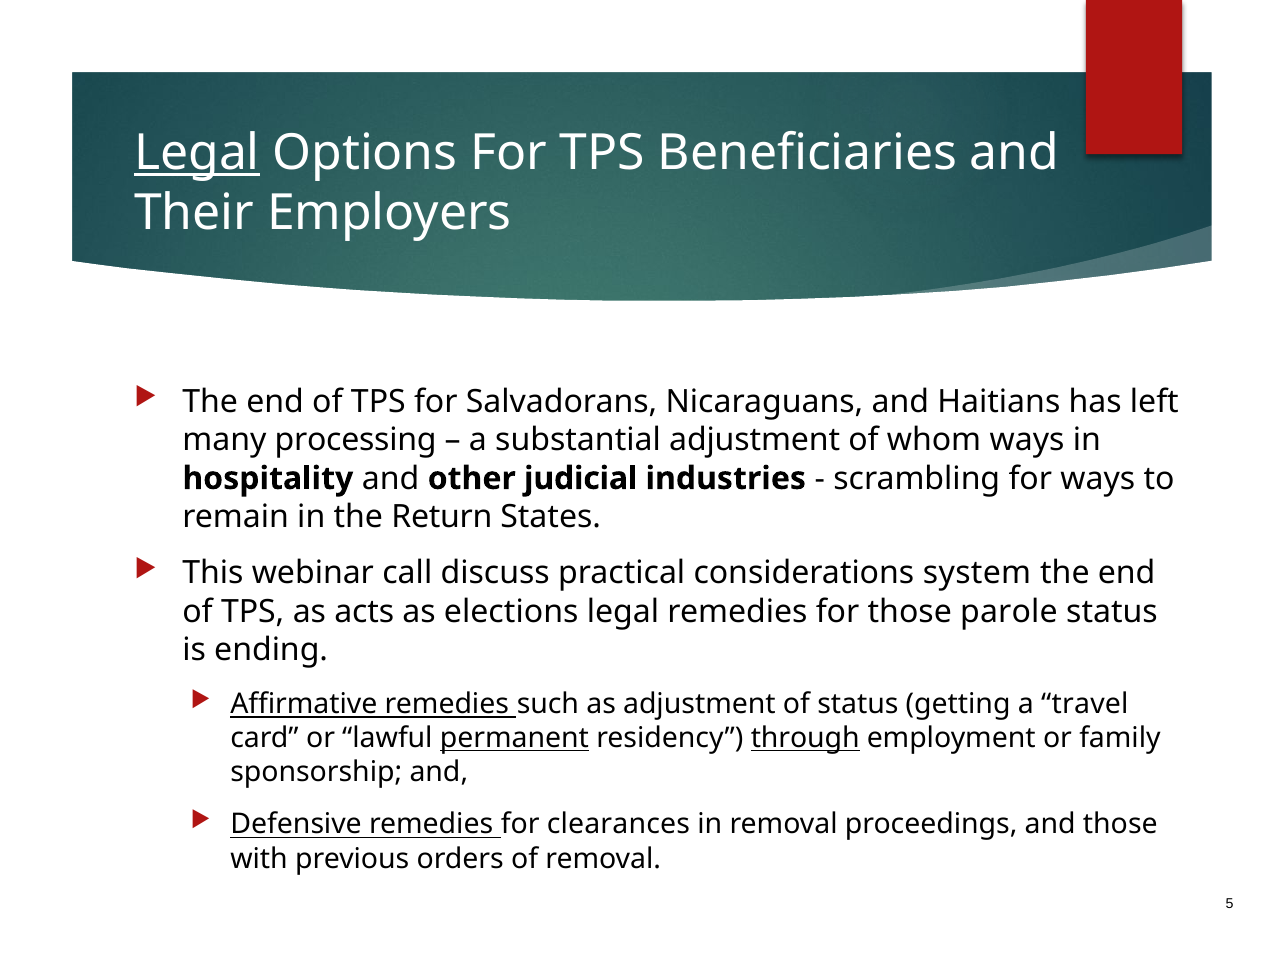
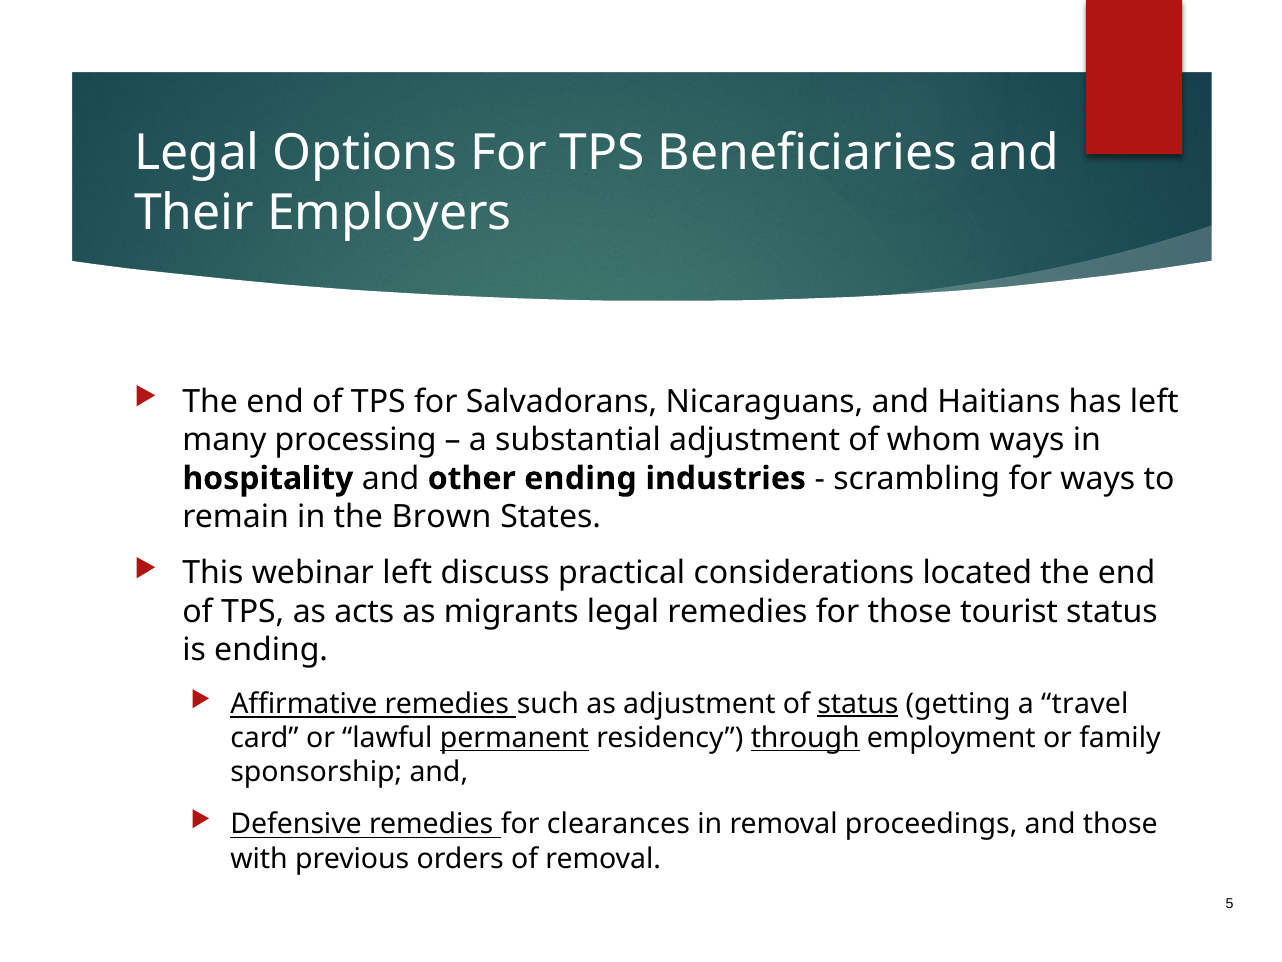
Legal at (197, 153) underline: present -> none
other judicial: judicial -> ending
Return: Return -> Brown
webinar call: call -> left
system: system -> located
elections: elections -> migrants
parole: parole -> tourist
status at (858, 704) underline: none -> present
